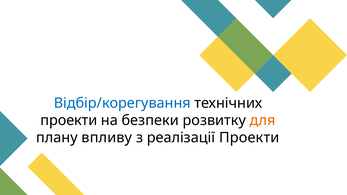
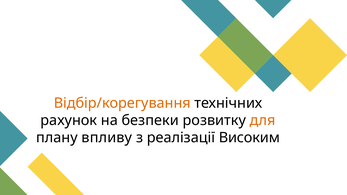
Відбір/корегування colour: blue -> orange
проекти at (69, 121): проекти -> рахунок
реалізації Проекти: Проекти -> Високим
